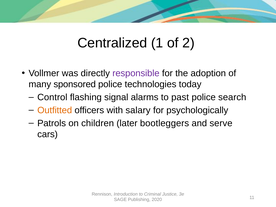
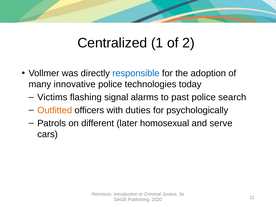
responsible colour: purple -> blue
sponsored: sponsored -> innovative
Control: Control -> Victims
salary: salary -> duties
children: children -> different
bootleggers: bootleggers -> homosexual
